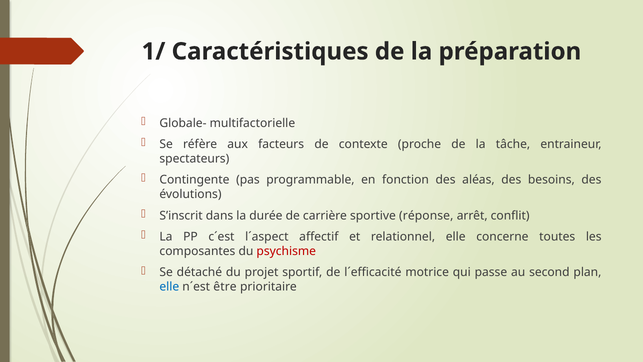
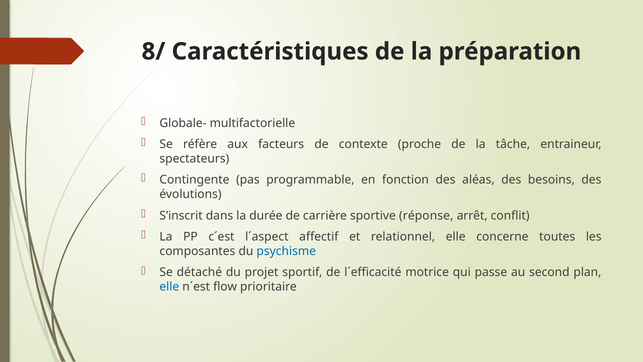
1/: 1/ -> 8/
psychisme colour: red -> blue
être: être -> flow
